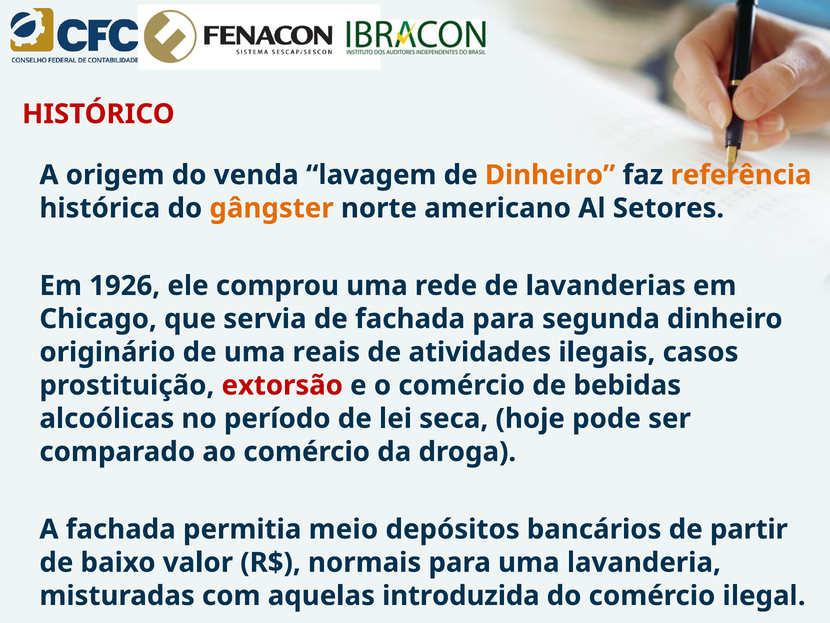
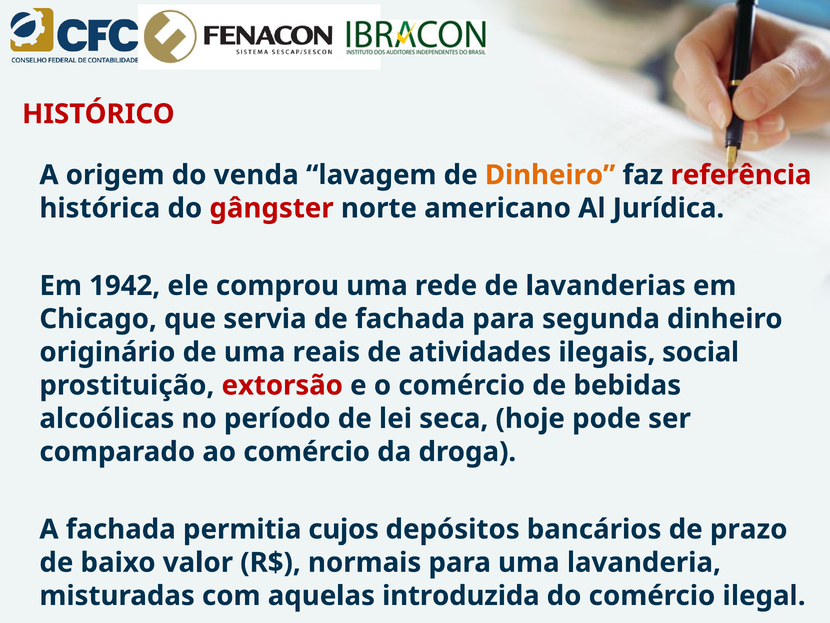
referência colour: orange -> red
gângster colour: orange -> red
Setores: Setores -> Jurídica
1926: 1926 -> 1942
casos: casos -> social
meio: meio -> cujos
partir: partir -> prazo
